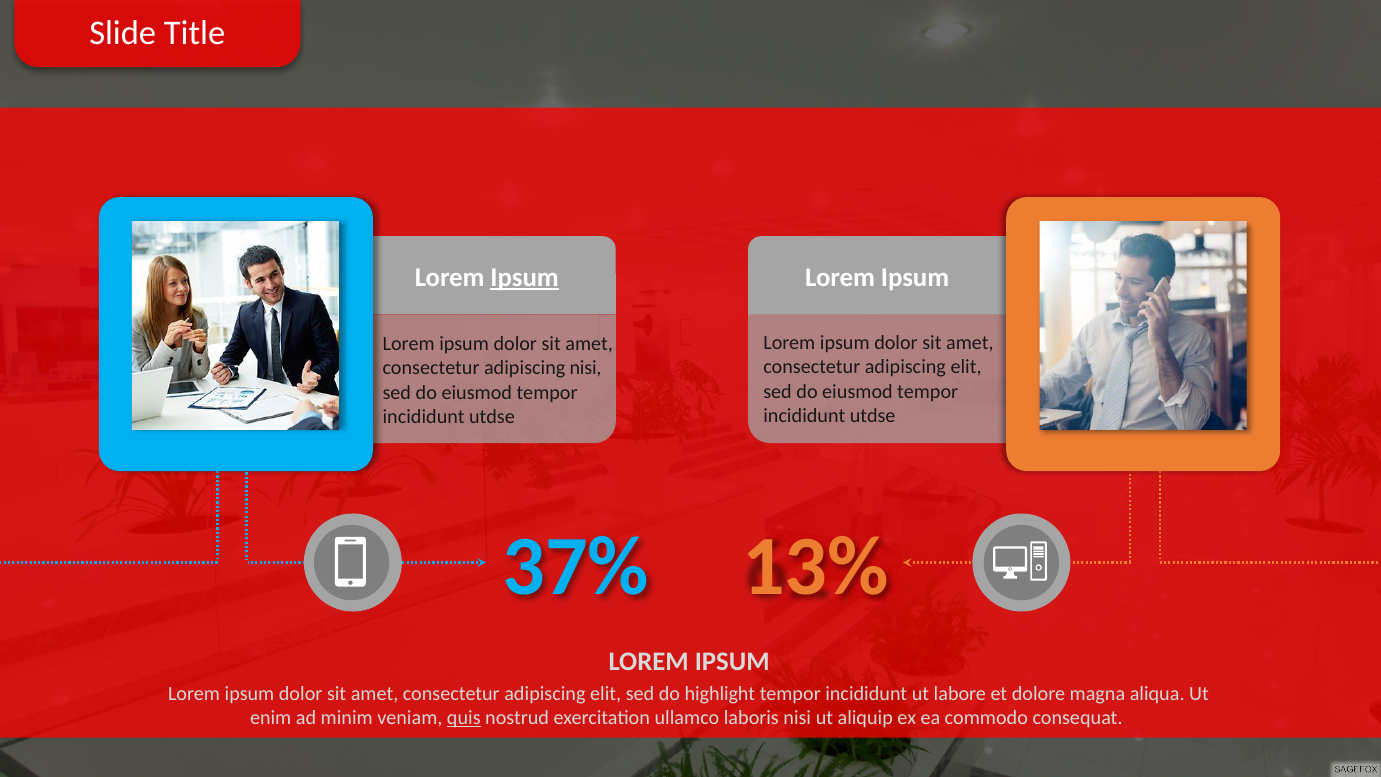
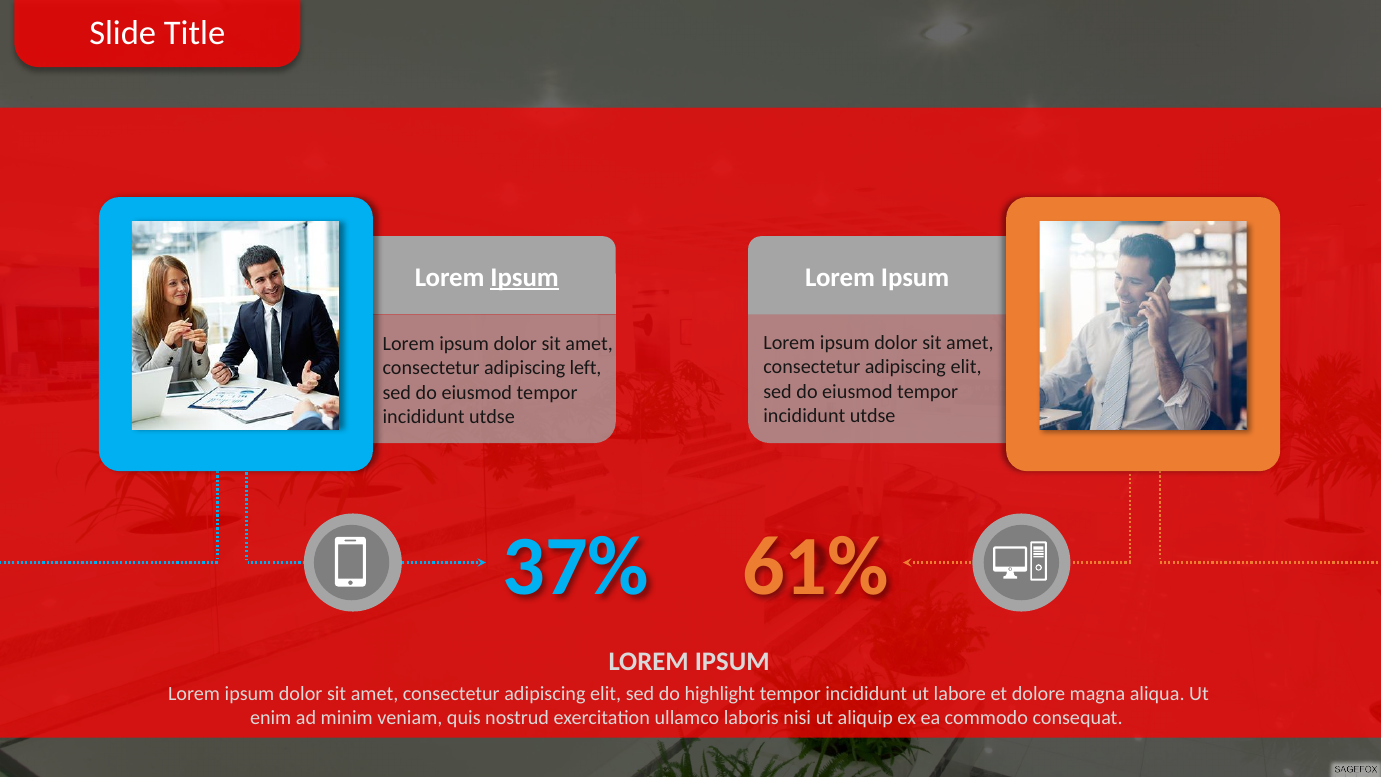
adipiscing nisi: nisi -> left
13%: 13% -> 61%
quis underline: present -> none
